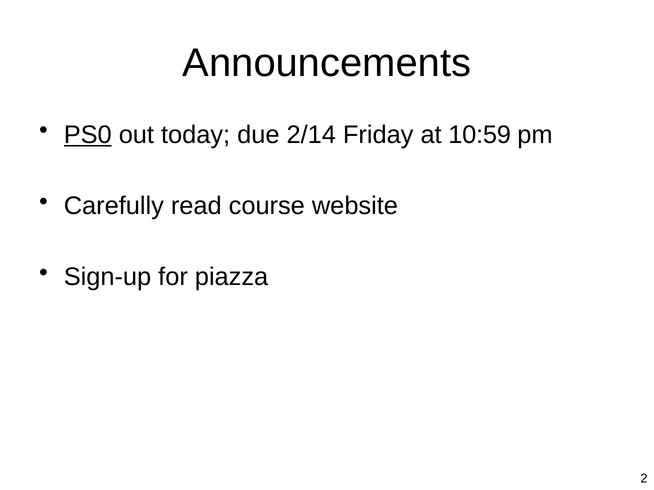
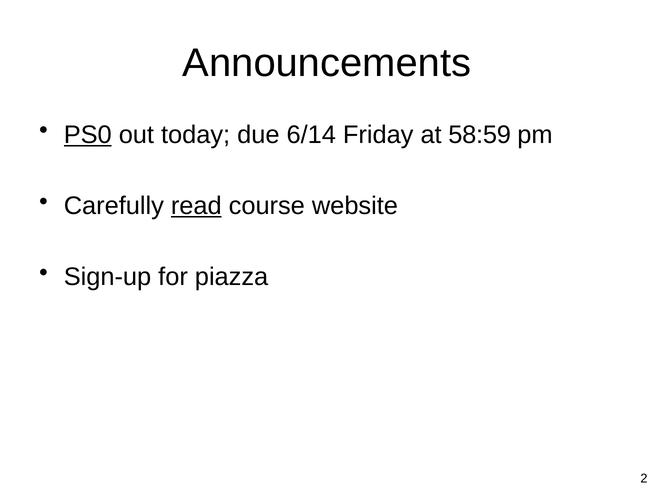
2/14: 2/14 -> 6/14
10:59: 10:59 -> 58:59
read underline: none -> present
